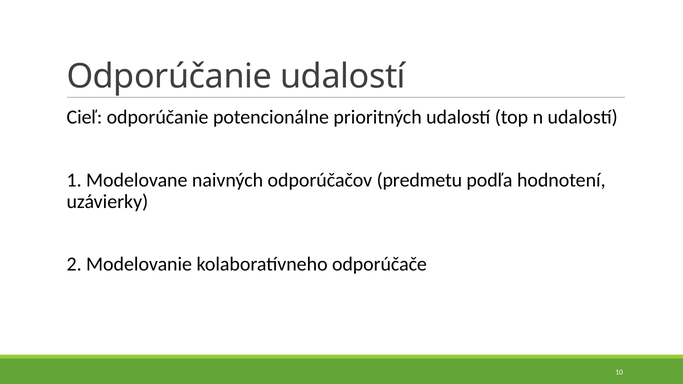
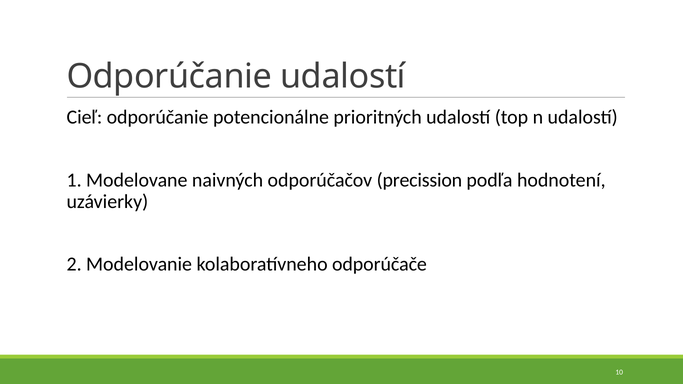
predmetu: predmetu -> precission
